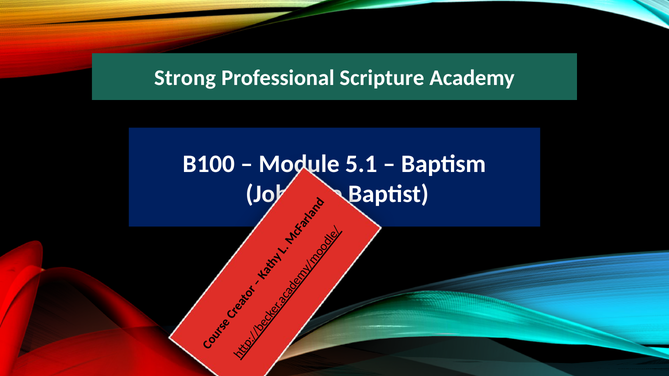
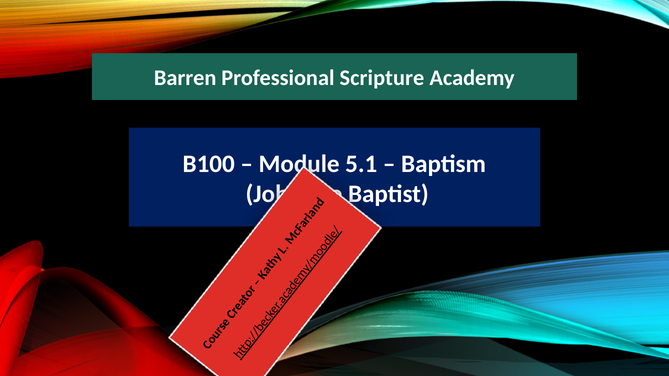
Strong: Strong -> Barren
